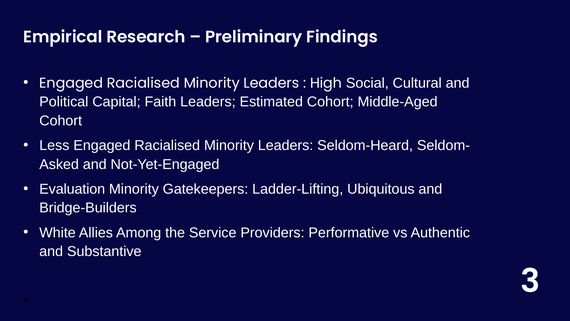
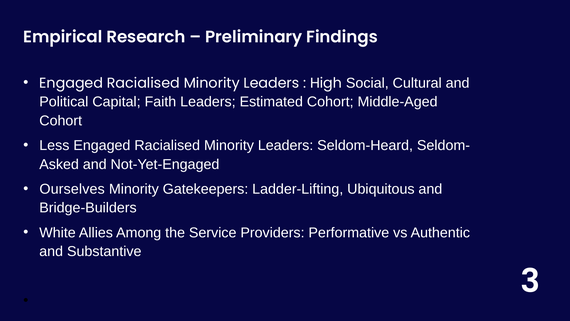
Evaluation: Evaluation -> Ourselves
